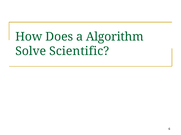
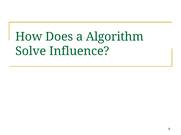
Scientific: Scientific -> Influence
